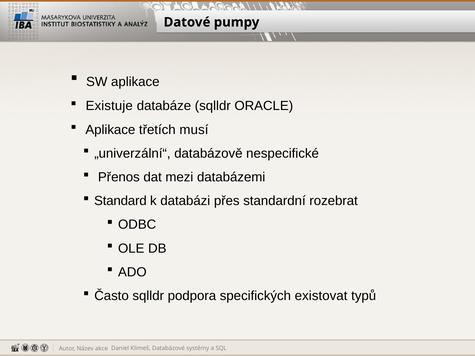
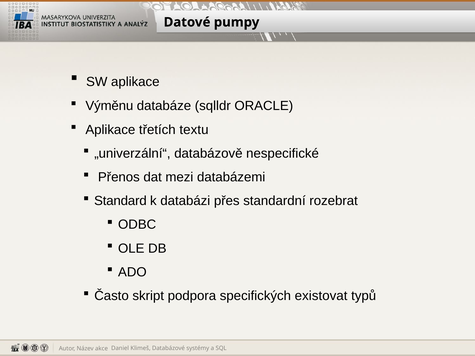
Existuje: Existuje -> Výměnu
musí: musí -> textu
Často sqlldr: sqlldr -> skript
